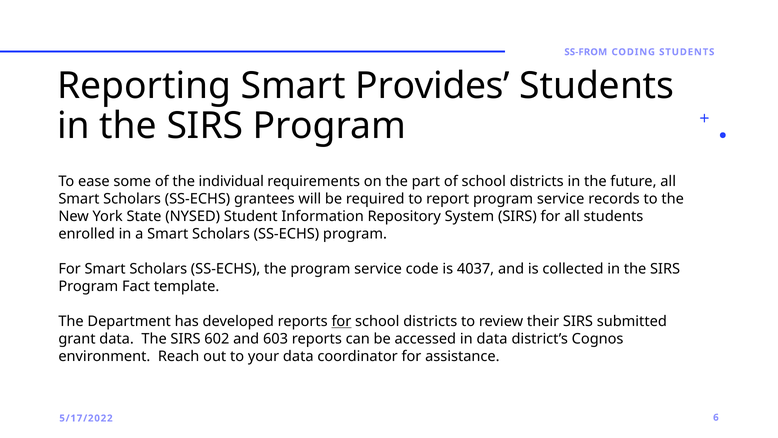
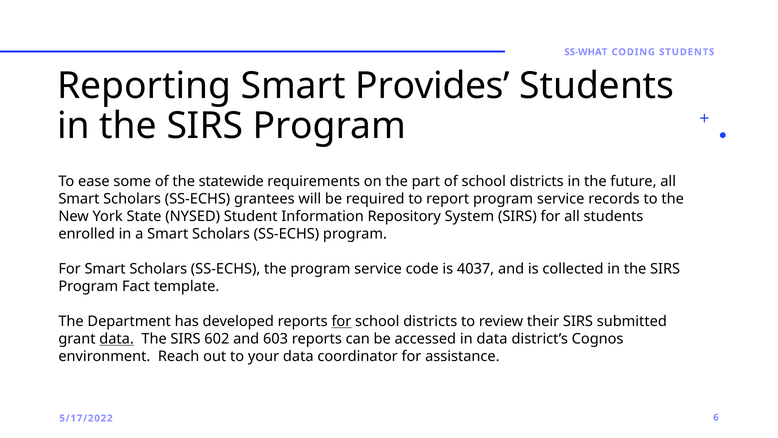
SS-FROM: SS-FROM -> SS-WHAT
individual: individual -> statewide
data at (117, 339) underline: none -> present
